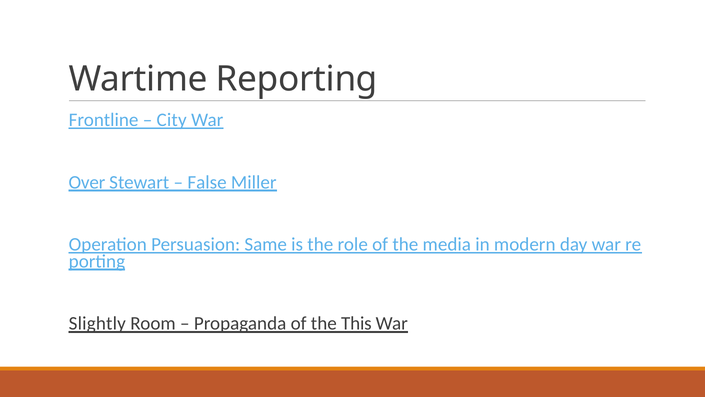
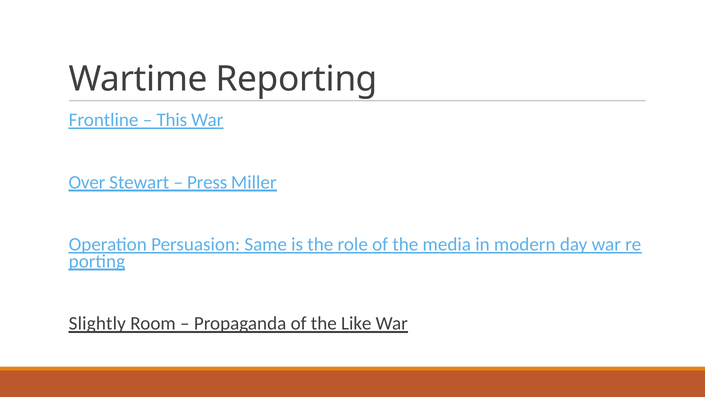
City: City -> This
False: False -> Press
This: This -> Like
